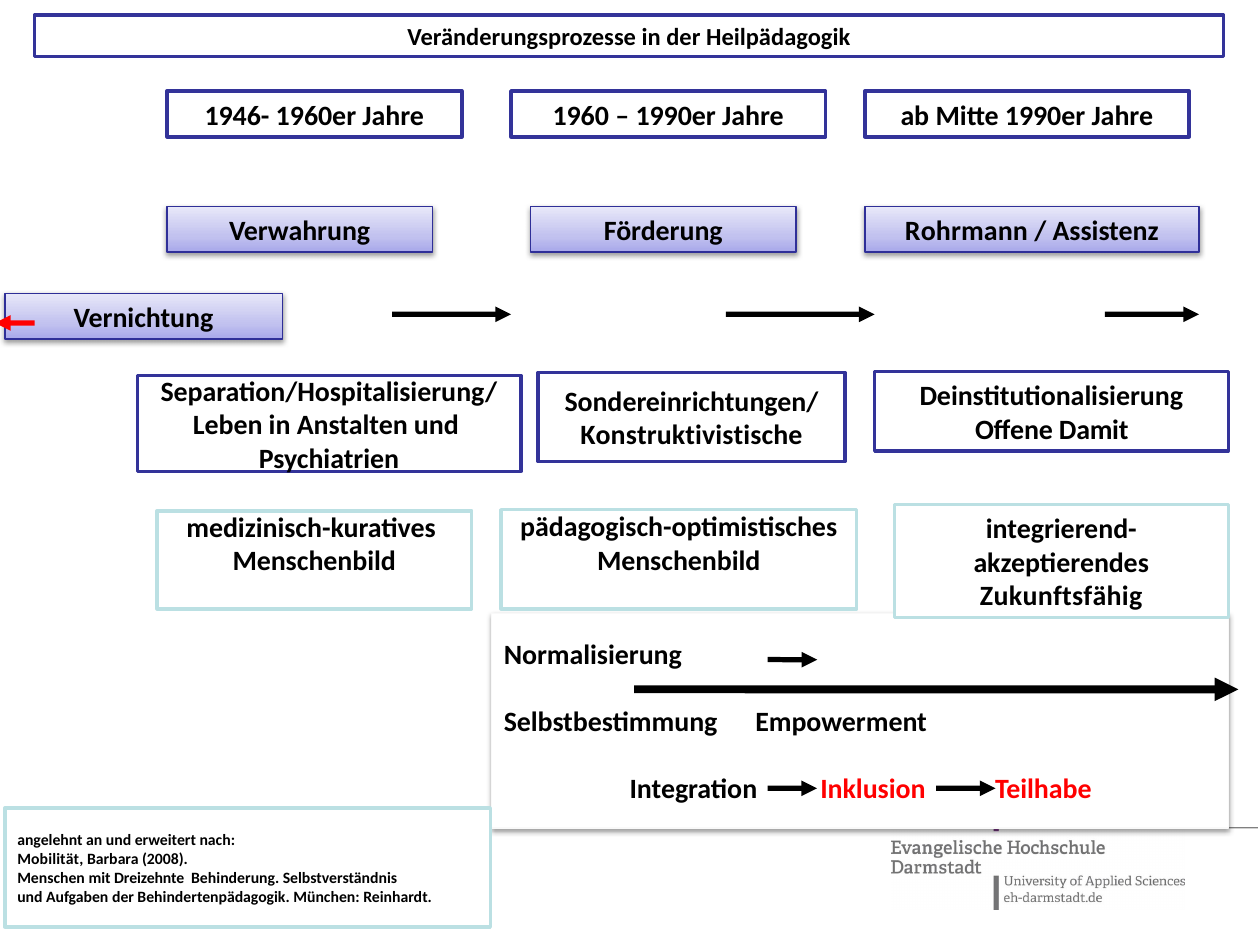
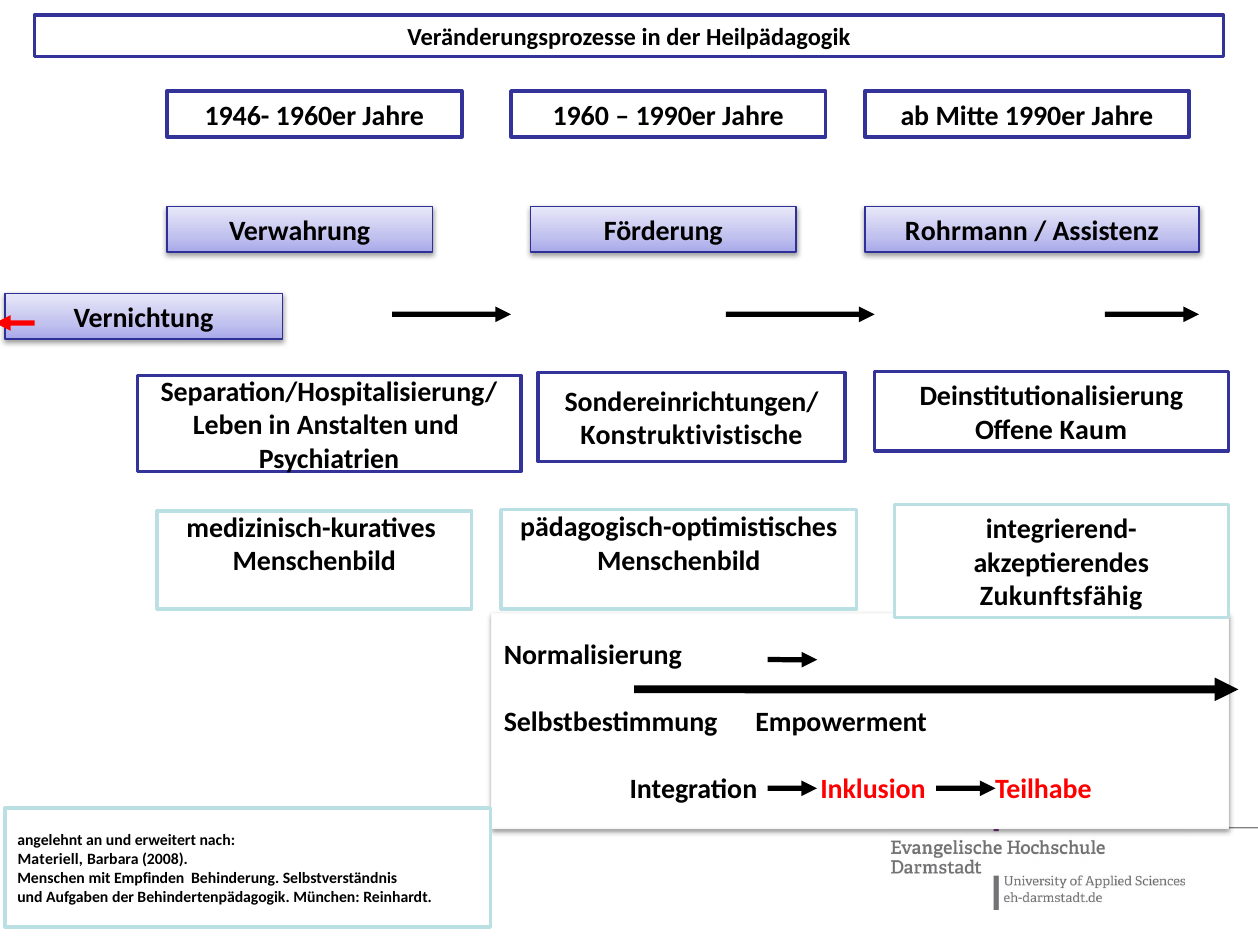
Damit: Damit -> Kaum
Mobilität: Mobilität -> Materiell
Dreizehnte: Dreizehnte -> Empfinden
